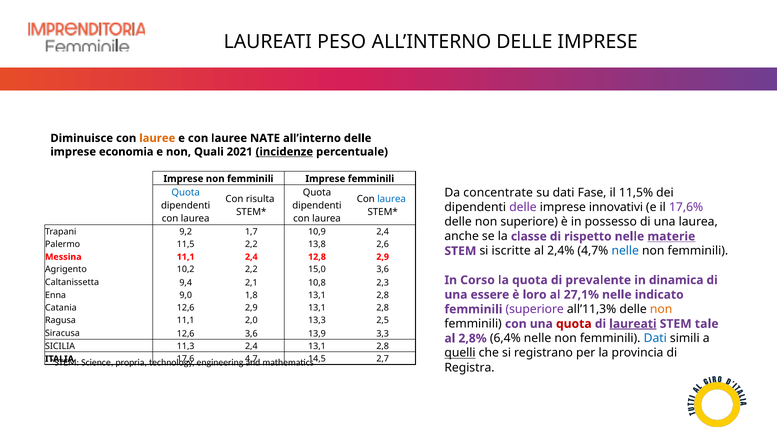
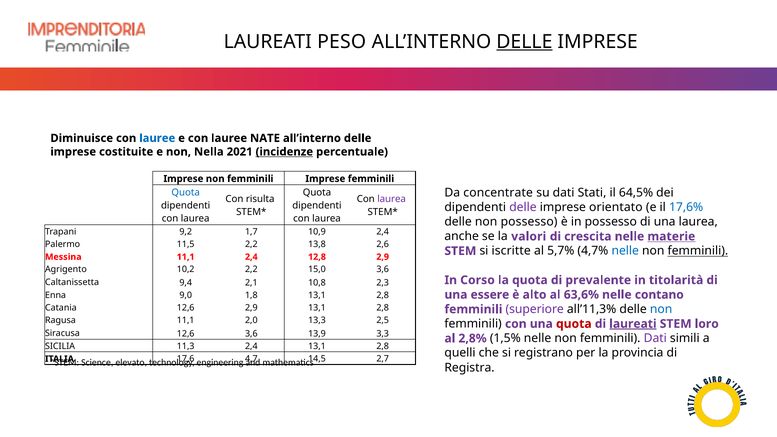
DELLE at (524, 42) underline: none -> present
lauree at (157, 138) colour: orange -> blue
economia: economia -> costituite
Quali: Quali -> Nella
Fase: Fase -> Stati
11,5%: 11,5% -> 64,5%
laurea at (392, 199) colour: blue -> purple
innovativi: innovativi -> orientato
17,6% colour: purple -> blue
non superiore: superiore -> possesso
classe: classe -> valori
rispetto: rispetto -> crescita
2,4%: 2,4% -> 5,7%
femminili at (698, 251) underline: none -> present
dinamica: dinamica -> titolarità
loro: loro -> alto
27,1%: 27,1% -> 63,6%
indicato: indicato -> contano
non at (661, 309) colour: orange -> blue
tale: tale -> loro
6,4%: 6,4% -> 1,5%
Dati at (655, 338) colour: blue -> purple
quelli underline: present -> none
propria: propria -> elevato
